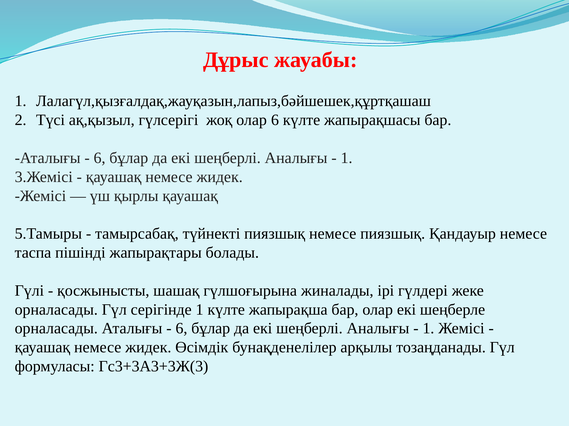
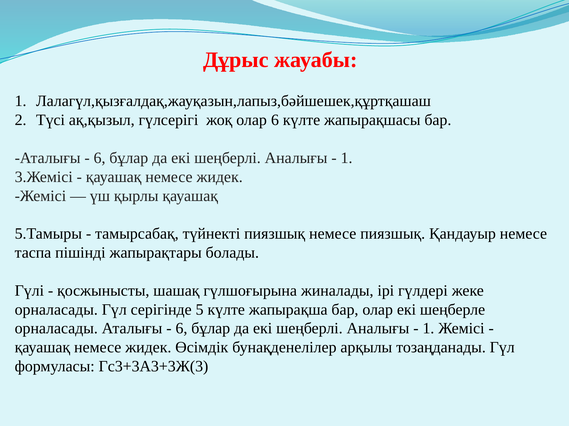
серігінде 1: 1 -> 5
